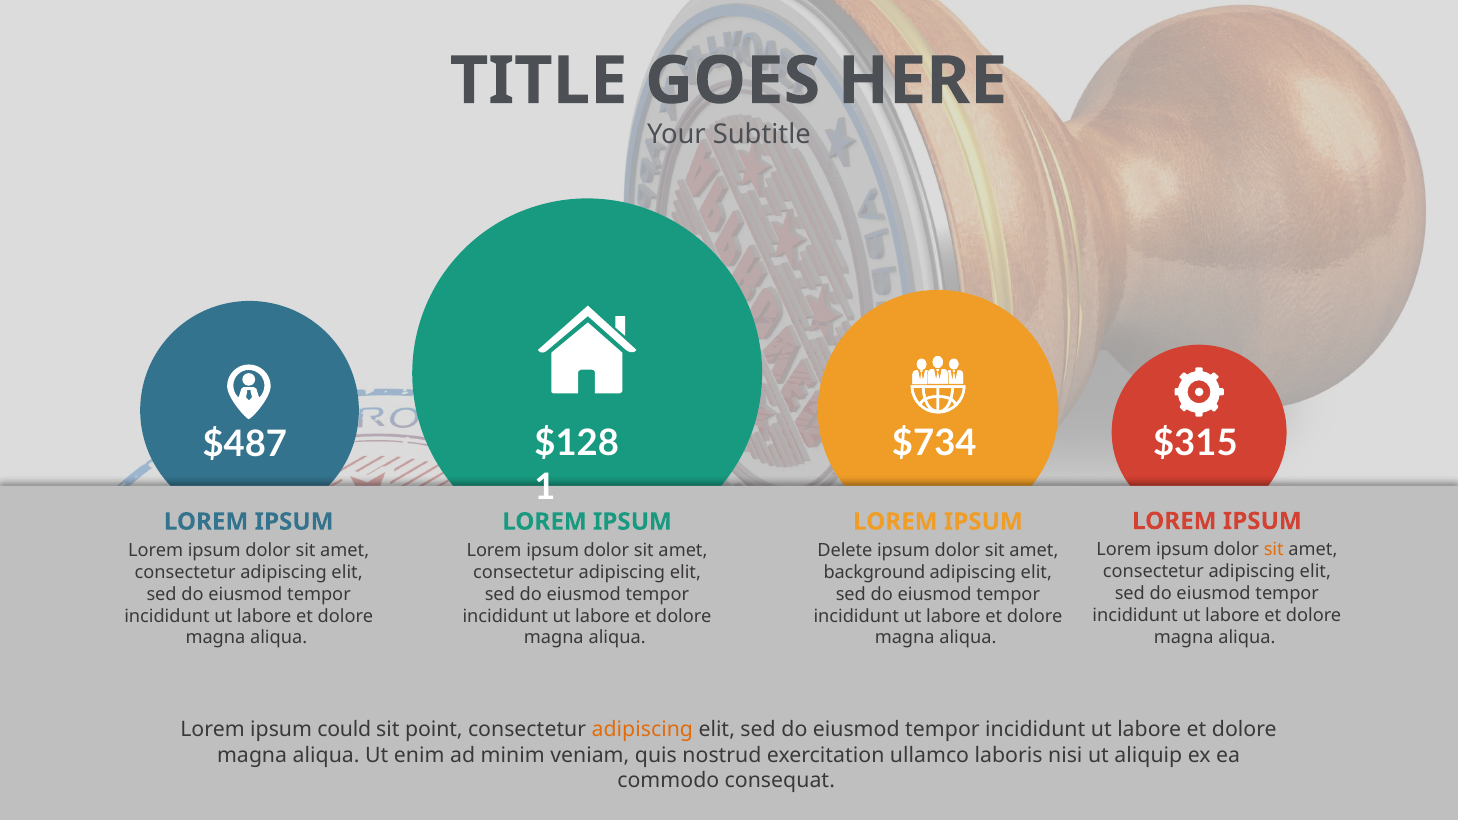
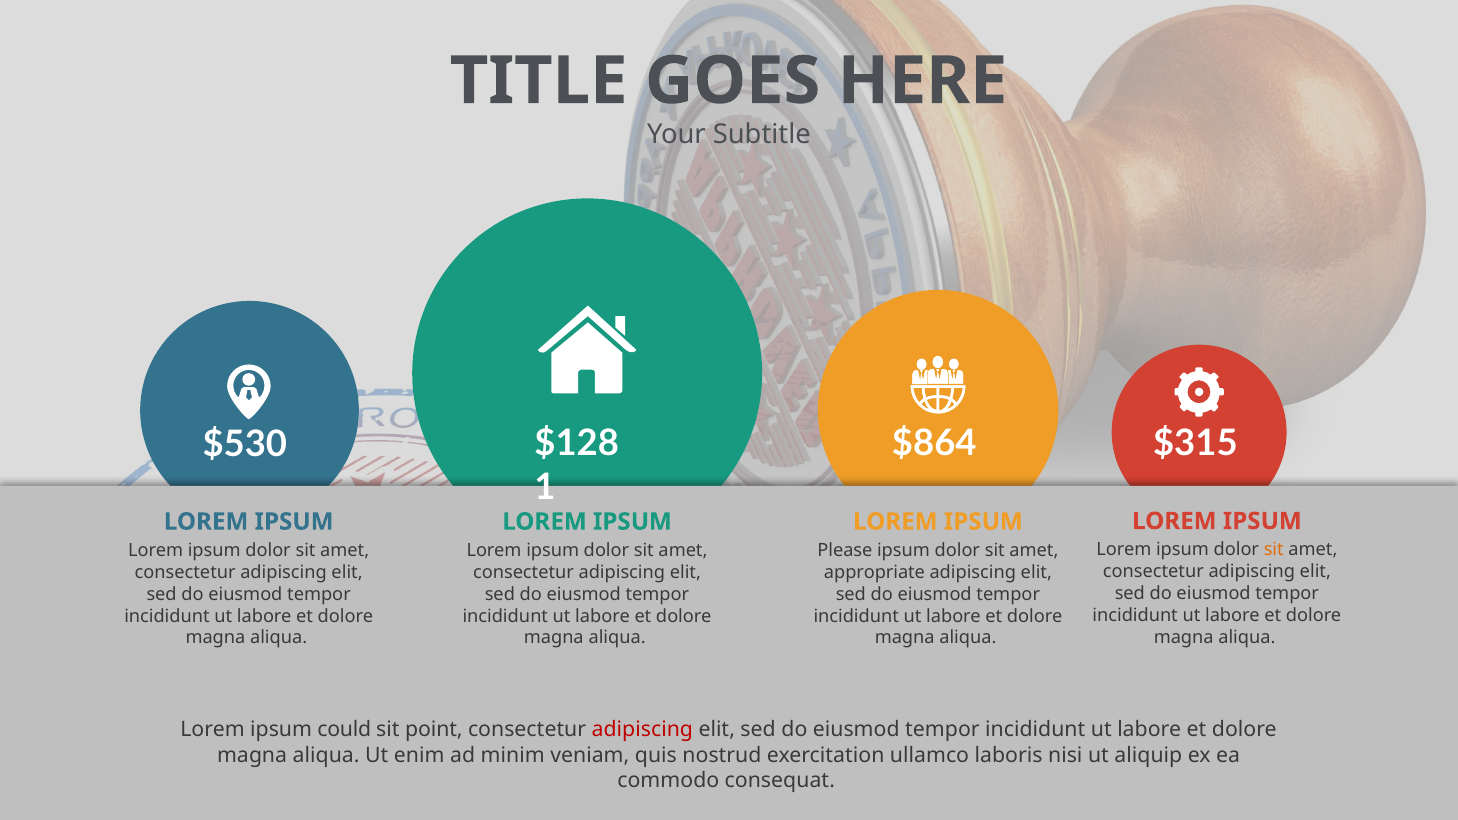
$734: $734 -> $864
$487: $487 -> $530
Delete: Delete -> Please
background: background -> appropriate
adipiscing at (642, 730) colour: orange -> red
